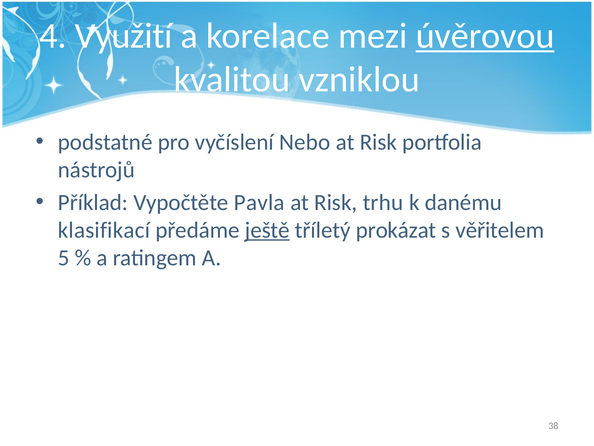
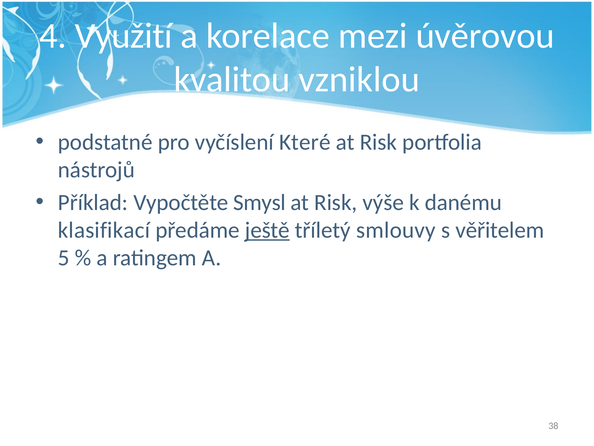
úvěrovou underline: present -> none
Nebo: Nebo -> Které
Pavla: Pavla -> Smysl
trhu: trhu -> výše
prokázat: prokázat -> smlouvy
